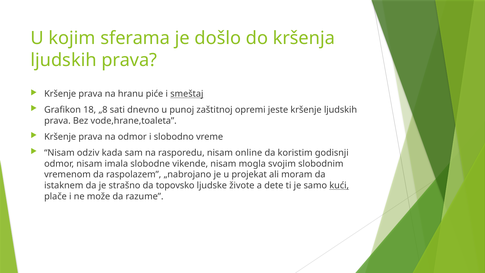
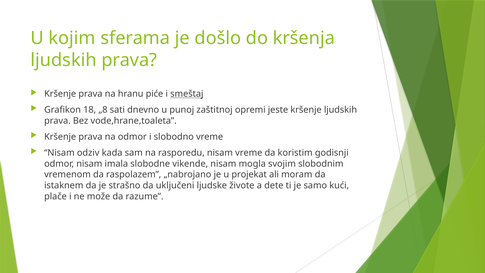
nisam online: online -> vreme
topovsko: topovsko -> uključeni
kući underline: present -> none
